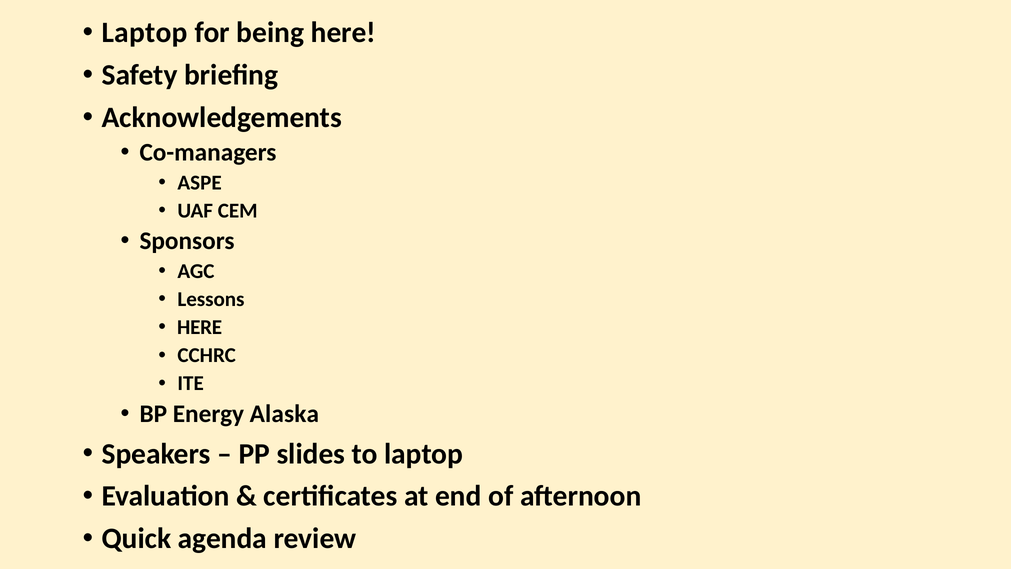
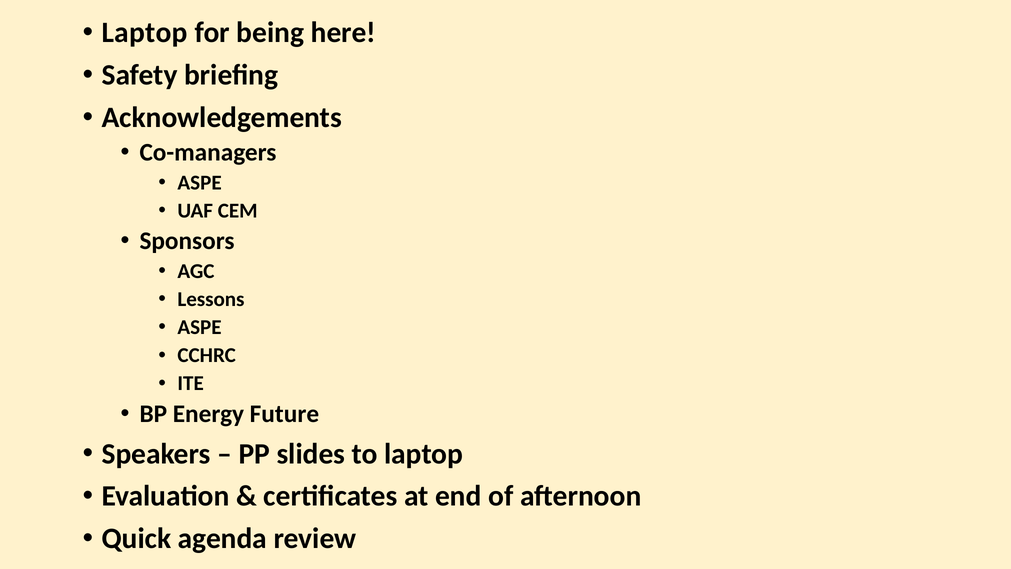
HERE at (200, 327): HERE -> ASPE
Alaska: Alaska -> Future
